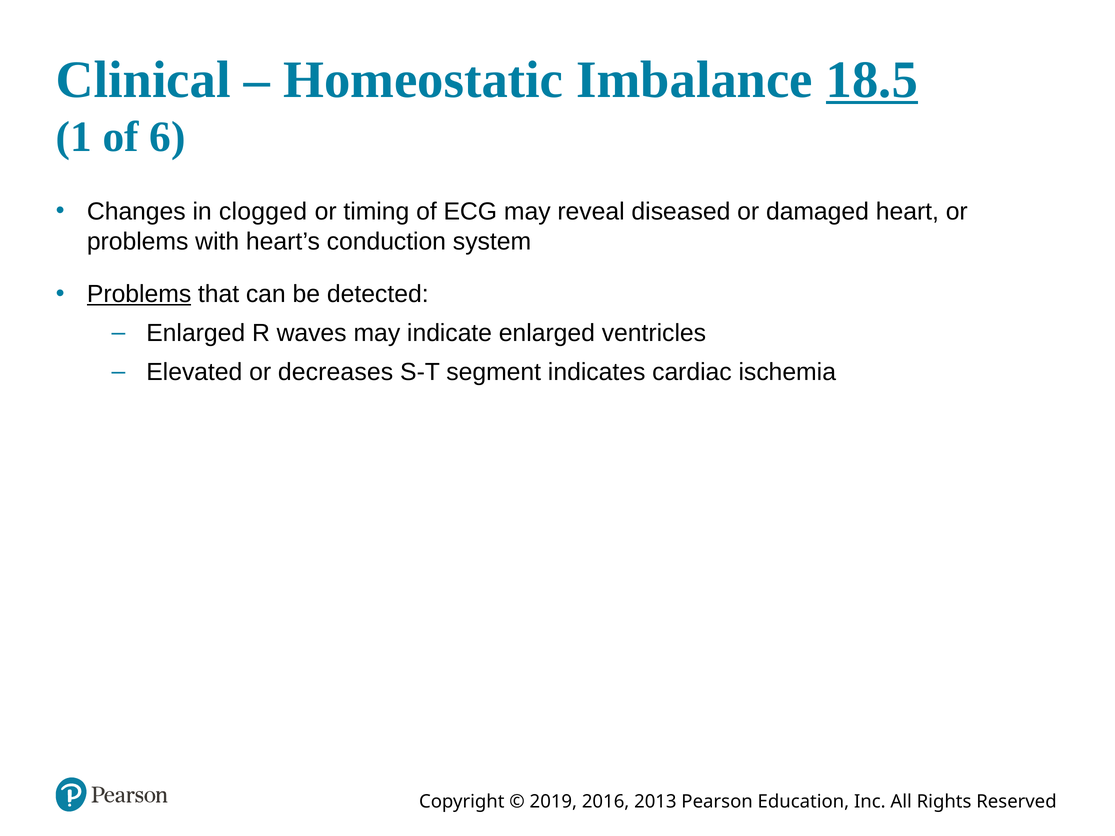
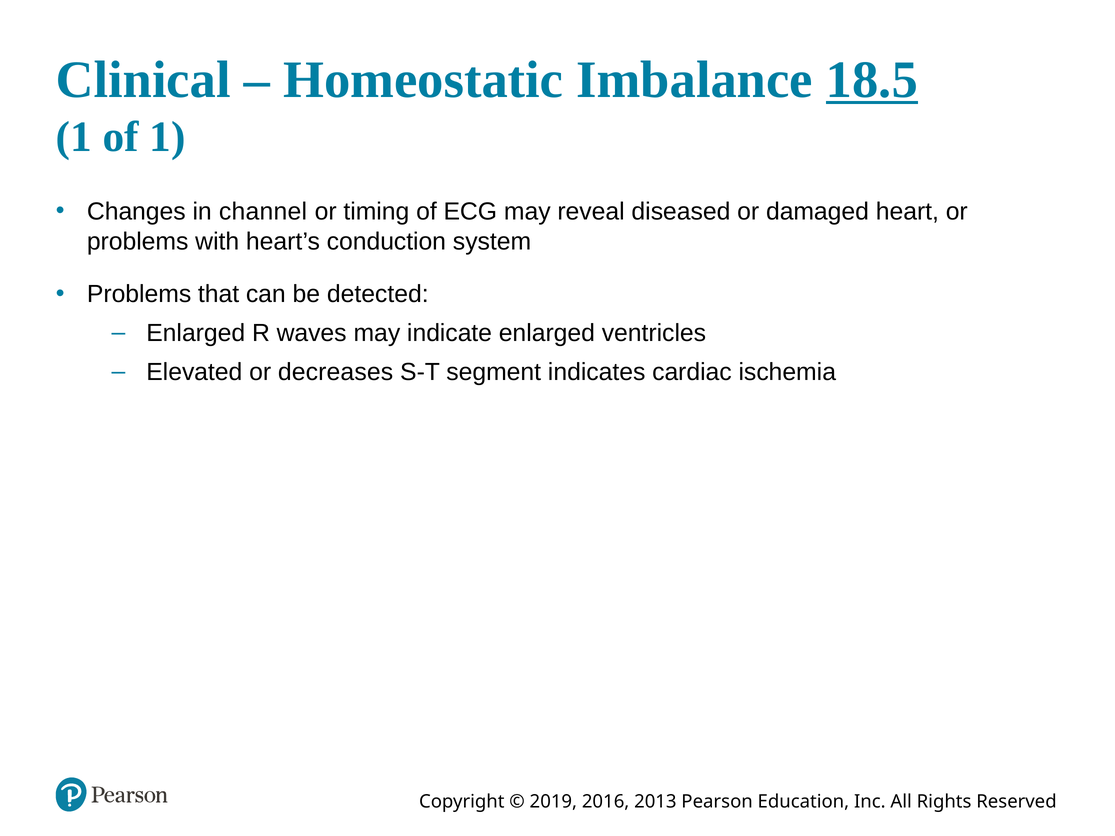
of 6: 6 -> 1
clogged: clogged -> channel
Problems at (139, 294) underline: present -> none
